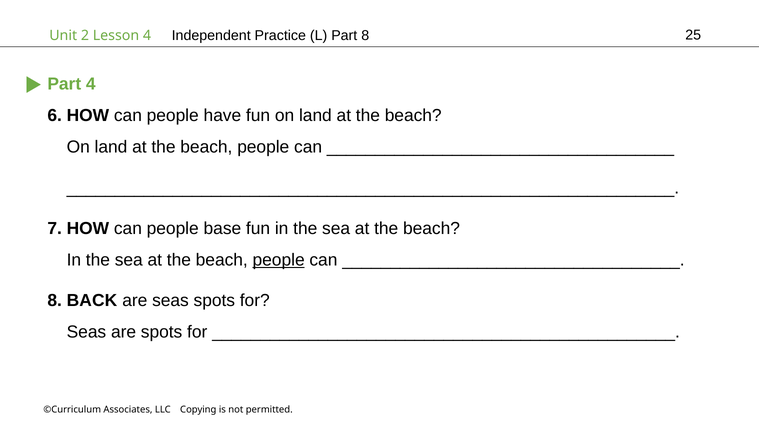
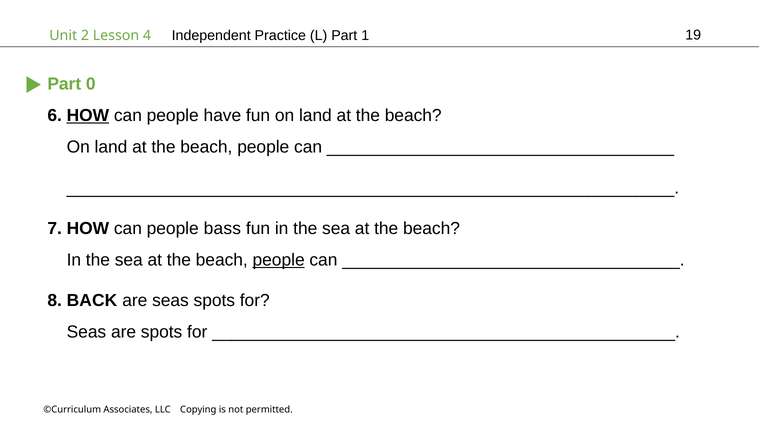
Part 8: 8 -> 1
25: 25 -> 19
Part 4: 4 -> 0
HOW at (88, 116) underline: none -> present
base: base -> bass
